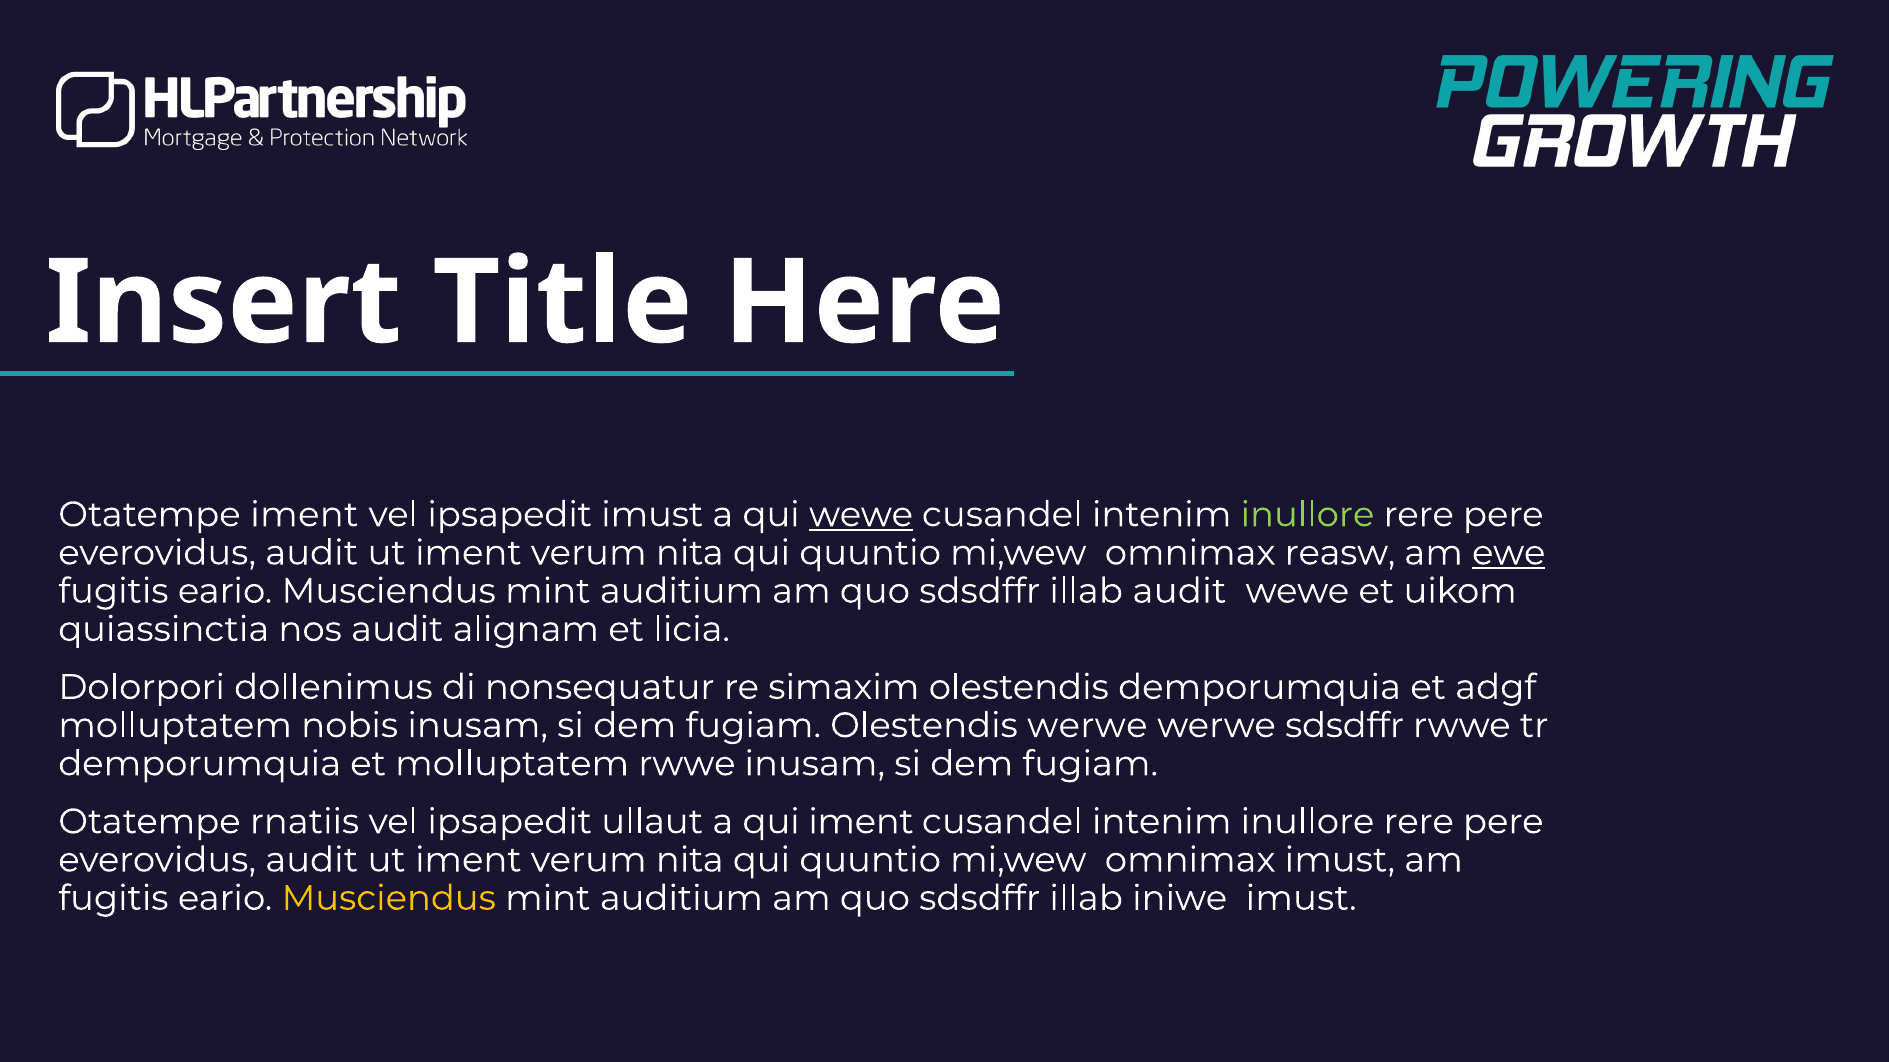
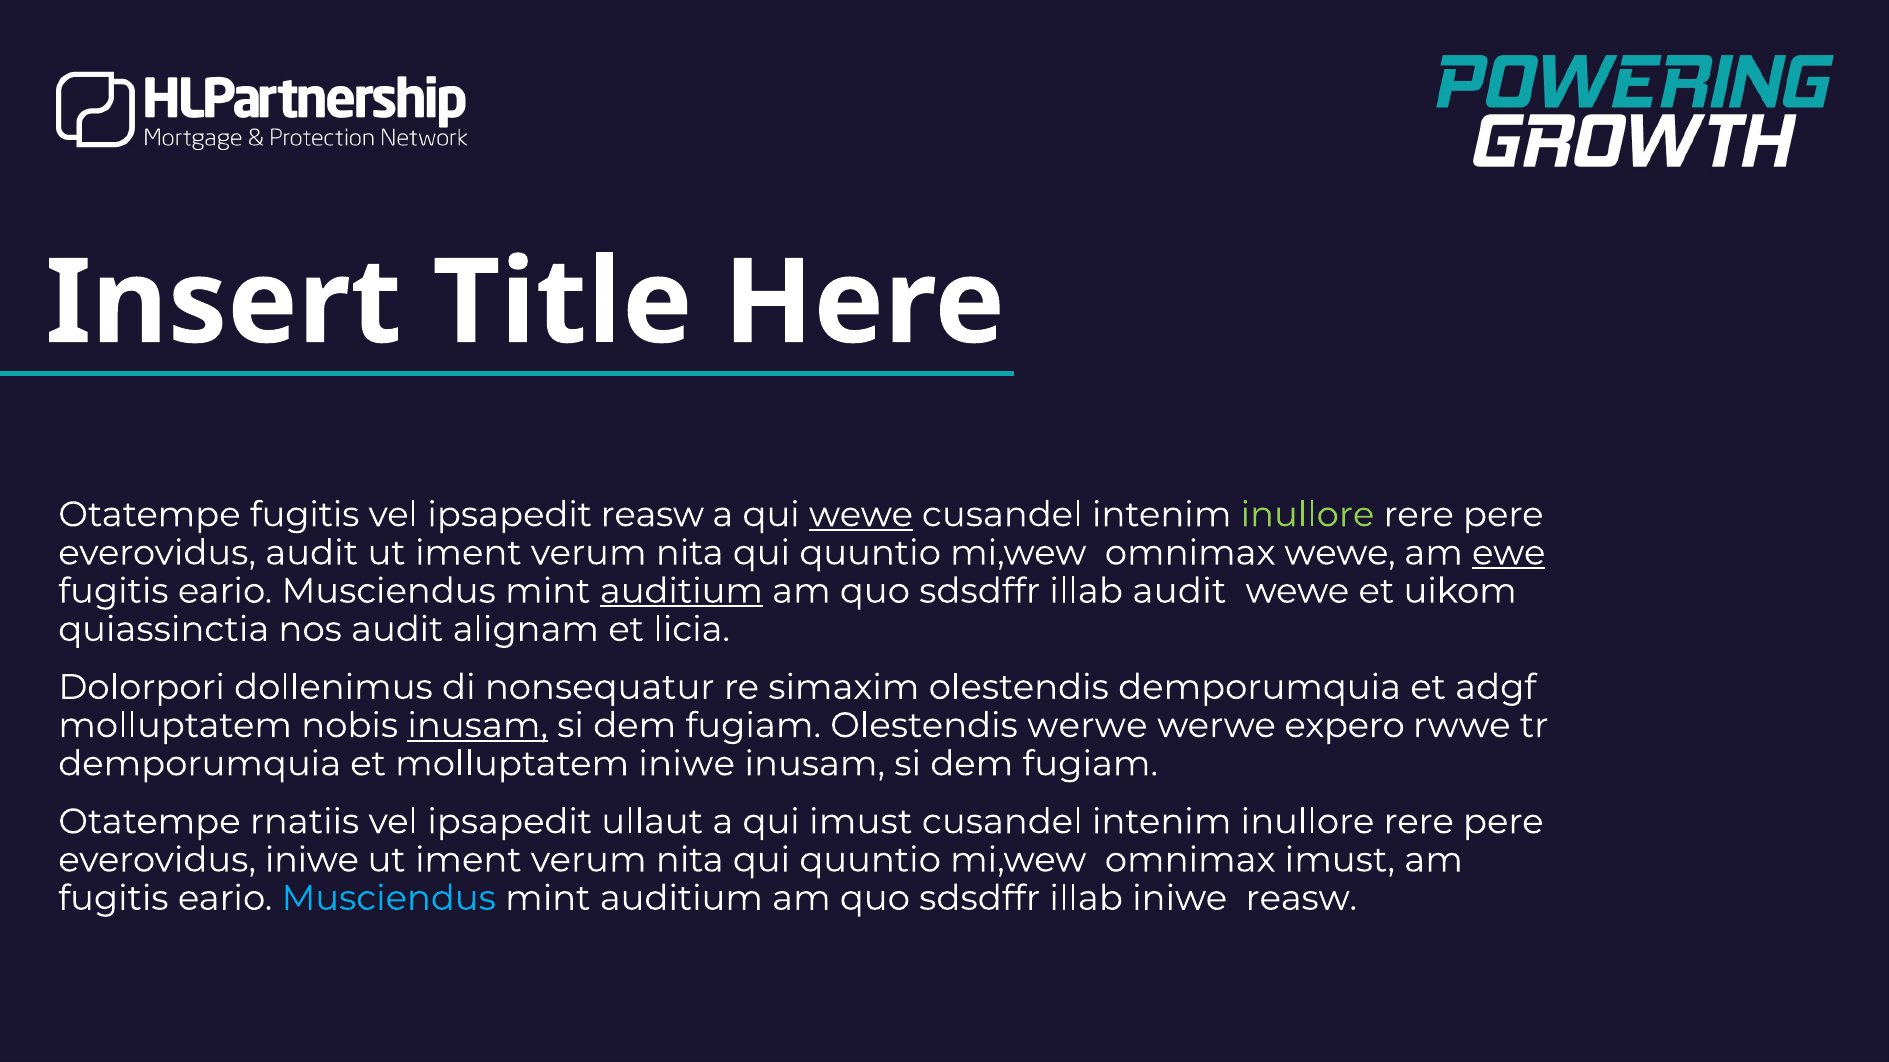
Otatempe iment: iment -> fugitis
ipsapedit imust: imust -> reasw
omnimax reasw: reasw -> wewe
auditium at (681, 591) underline: none -> present
inusam at (478, 726) underline: none -> present
werwe sdsdffr: sdsdffr -> expero
molluptatem rwwe: rwwe -> iniwe
qui iment: iment -> imust
audit at (312, 860): audit -> iniwe
Musciendus at (389, 899) colour: yellow -> light blue
iniwe imust: imust -> reasw
